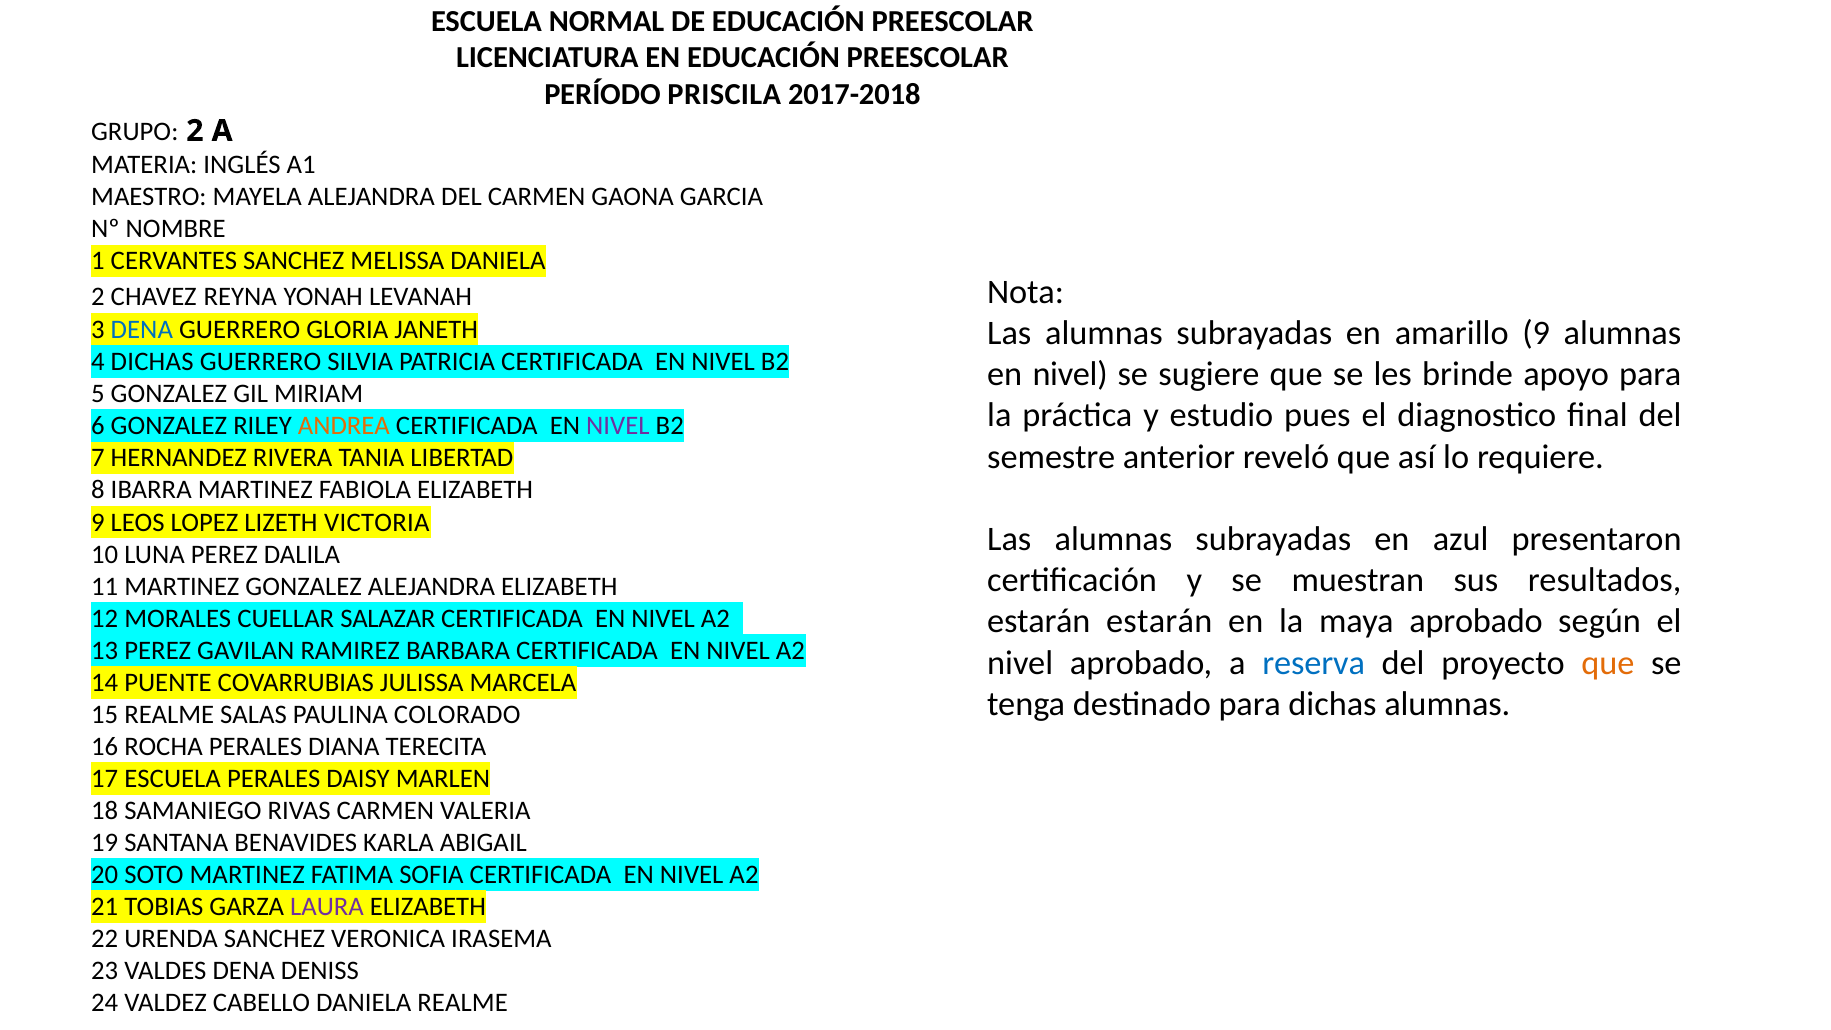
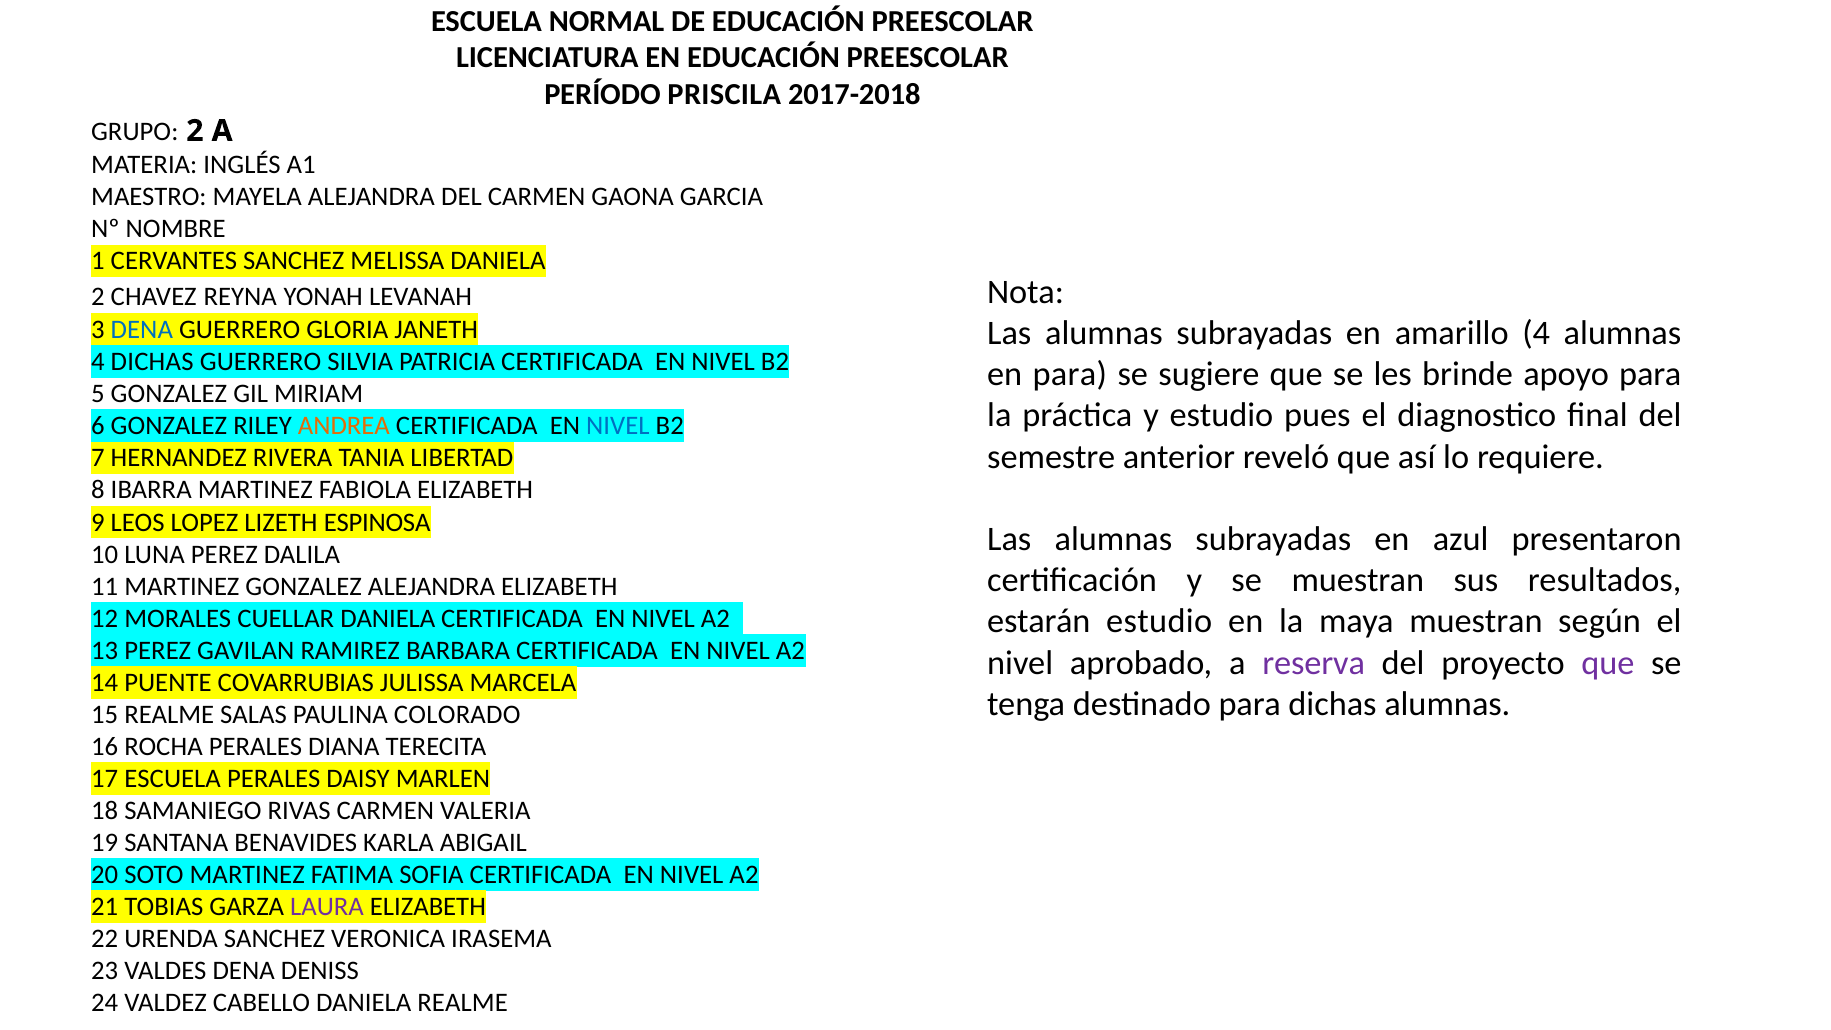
amarillo 9: 9 -> 4
nivel at (1070, 374): nivel -> para
NIVEL at (618, 426) colour: purple -> blue
VICTORIA: VICTORIA -> ESPINOSA
CUELLAR SALAZAR: SALAZAR -> DANIELA
estarán estarán: estarán -> estudio
maya aprobado: aprobado -> muestran
reserva colour: blue -> purple
que at (1608, 663) colour: orange -> purple
